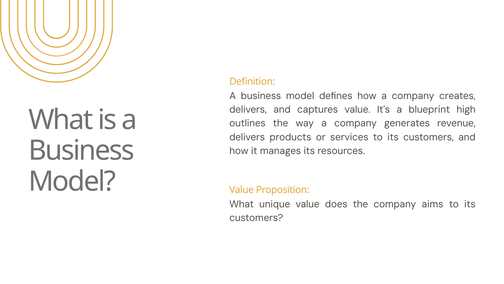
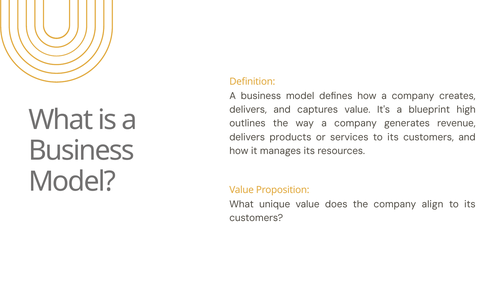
aims: aims -> align
